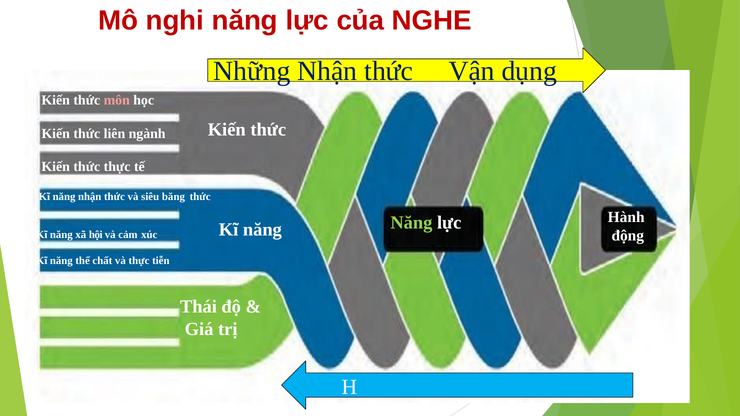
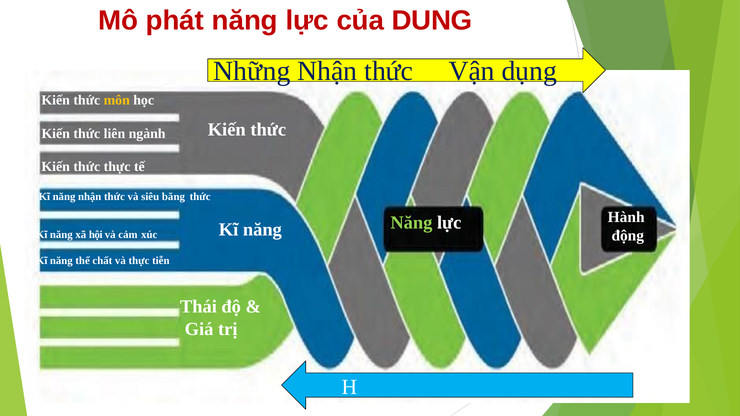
nghi: nghi -> phát
NGHE: NGHE -> DUNG
môn colour: pink -> yellow
